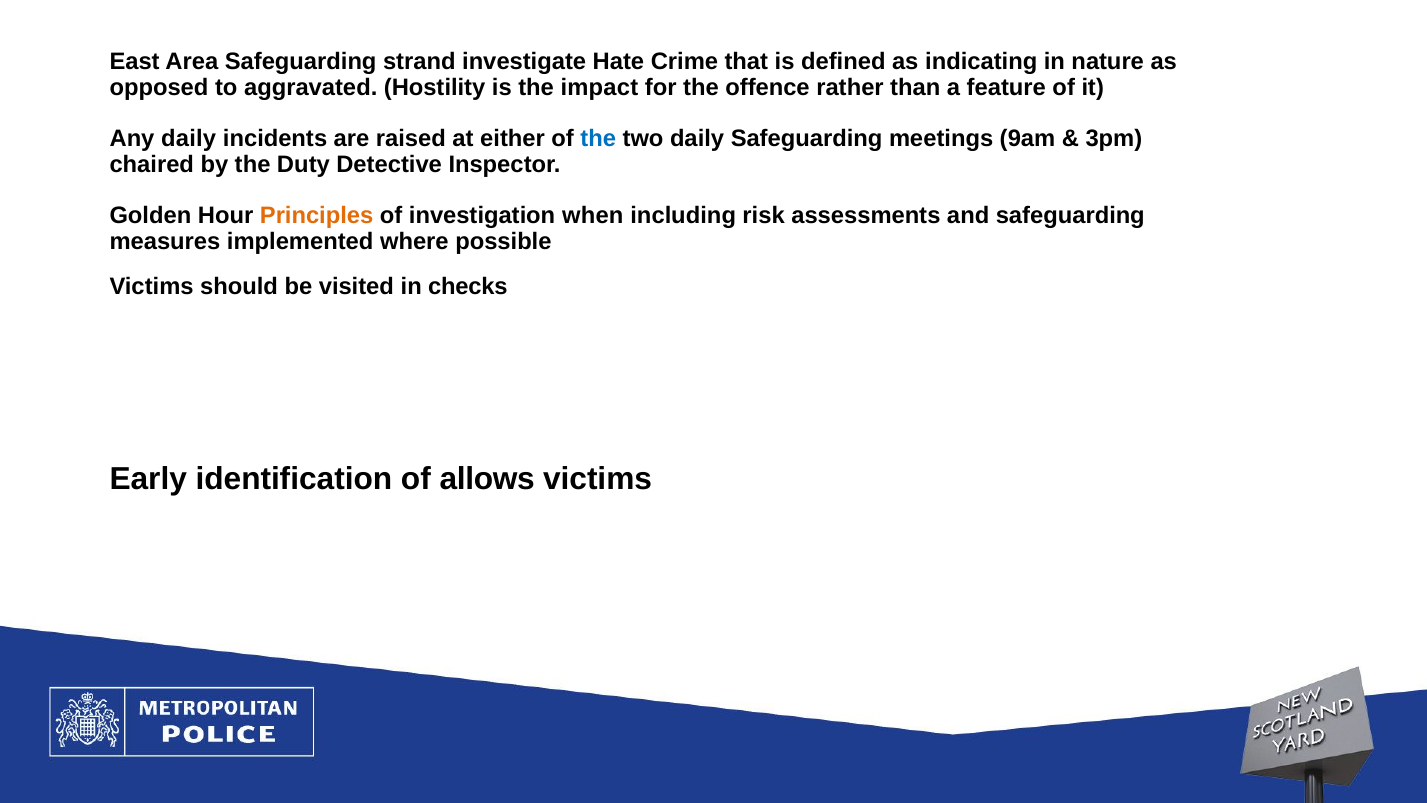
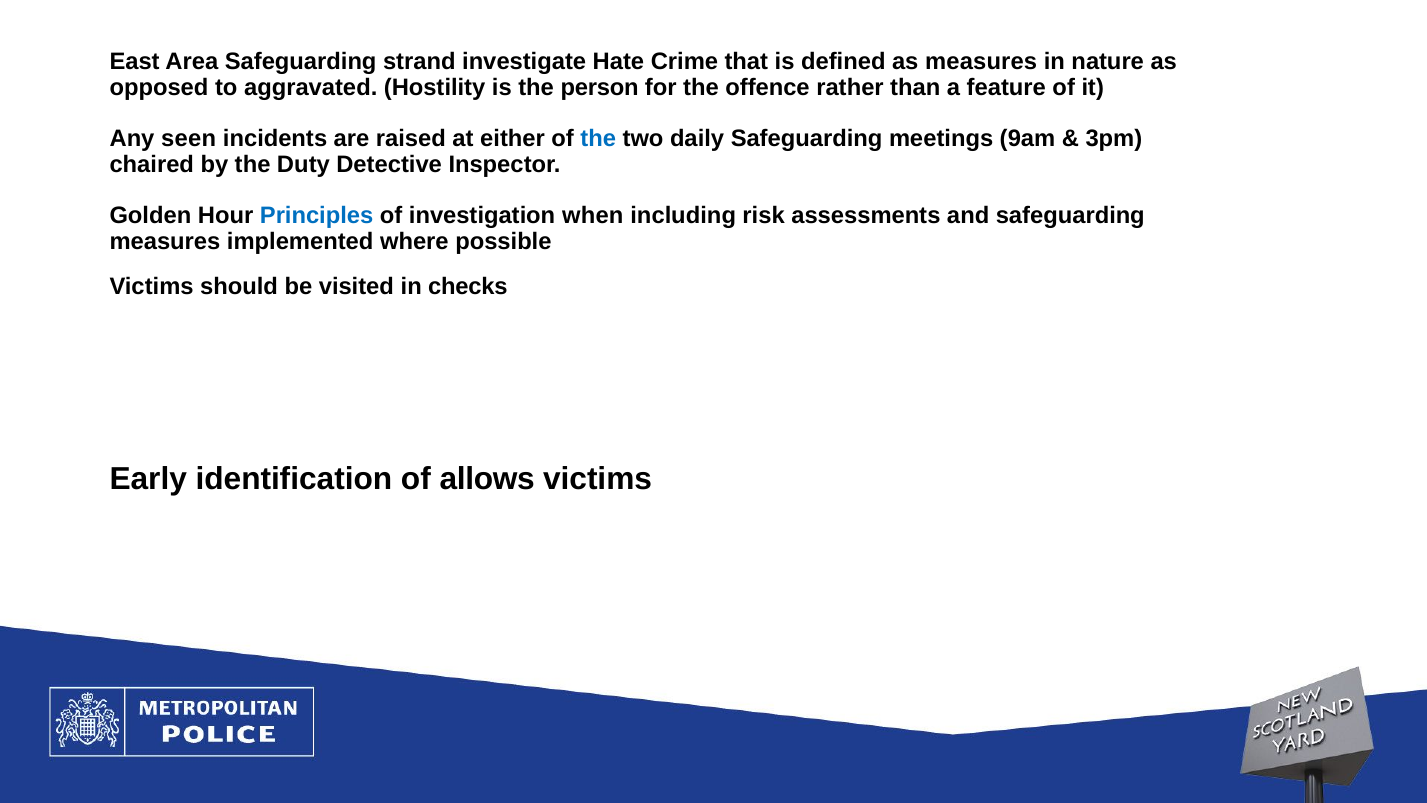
as indicating: indicating -> measures
impact: impact -> person
Any daily: daily -> seen
Principles colour: orange -> blue
